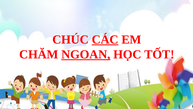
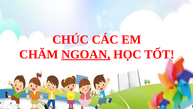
CÁC underline: present -> none
